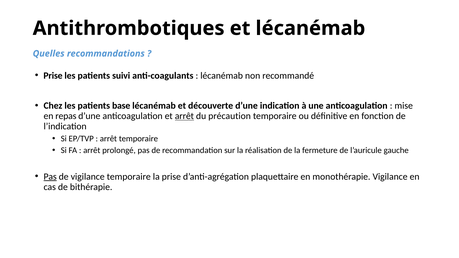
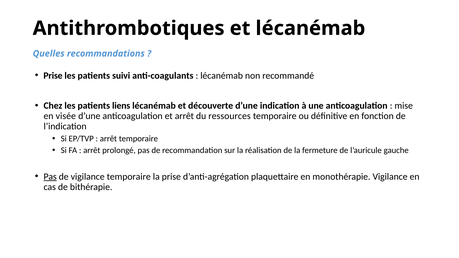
base: base -> liens
repas: repas -> visée
arrêt at (184, 116) underline: present -> none
précaution: précaution -> ressources
